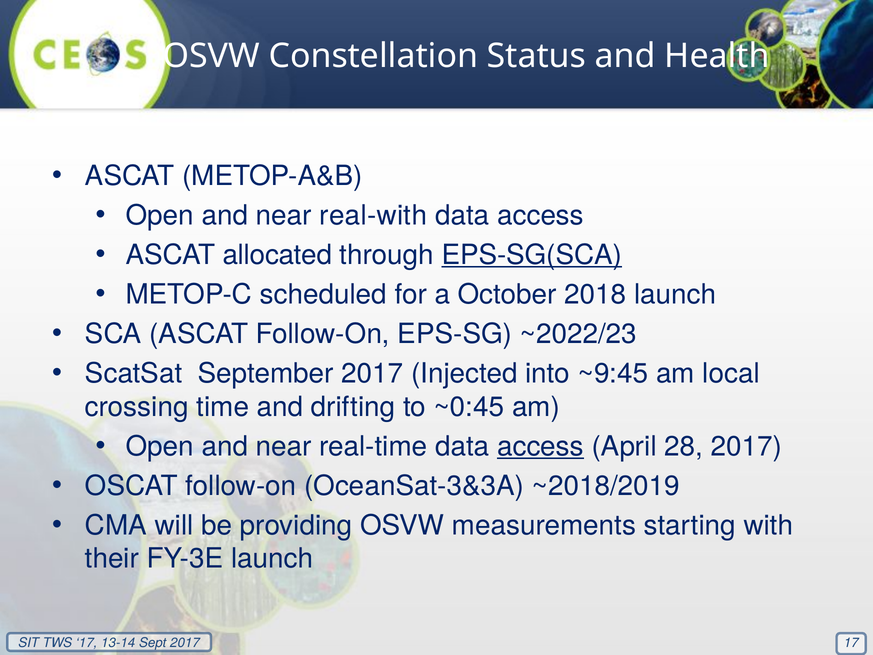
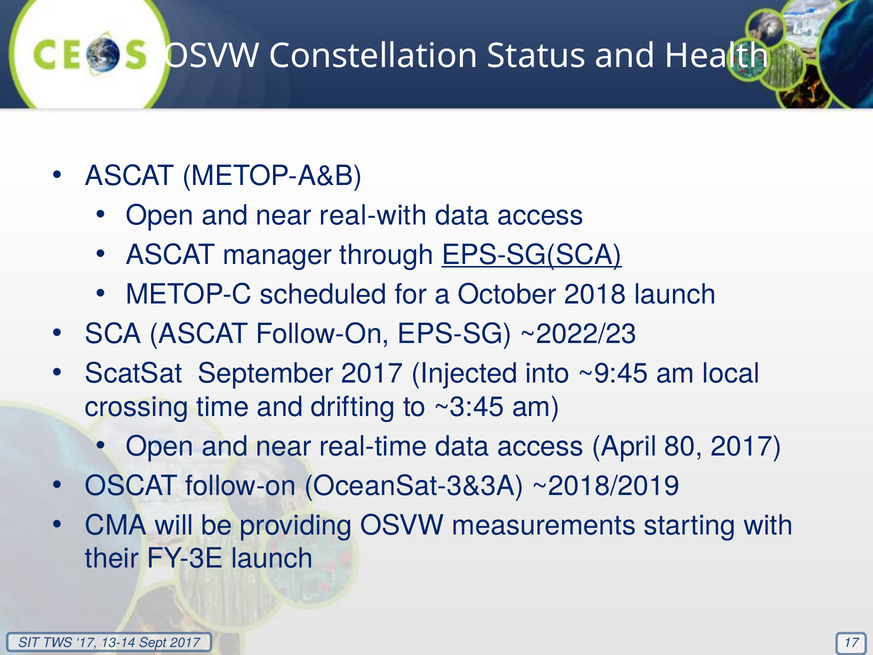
allocated: allocated -> manager
~0:45: ~0:45 -> ~3:45
access at (540, 446) underline: present -> none
28: 28 -> 80
